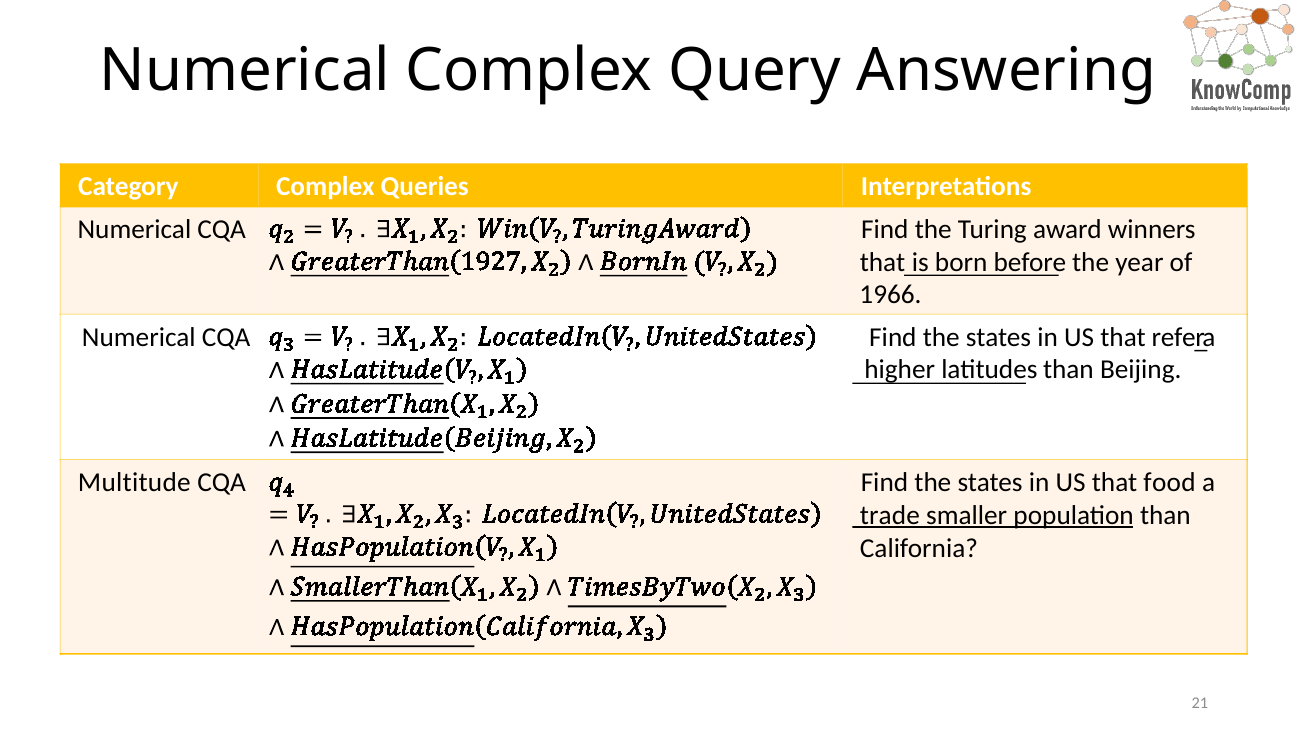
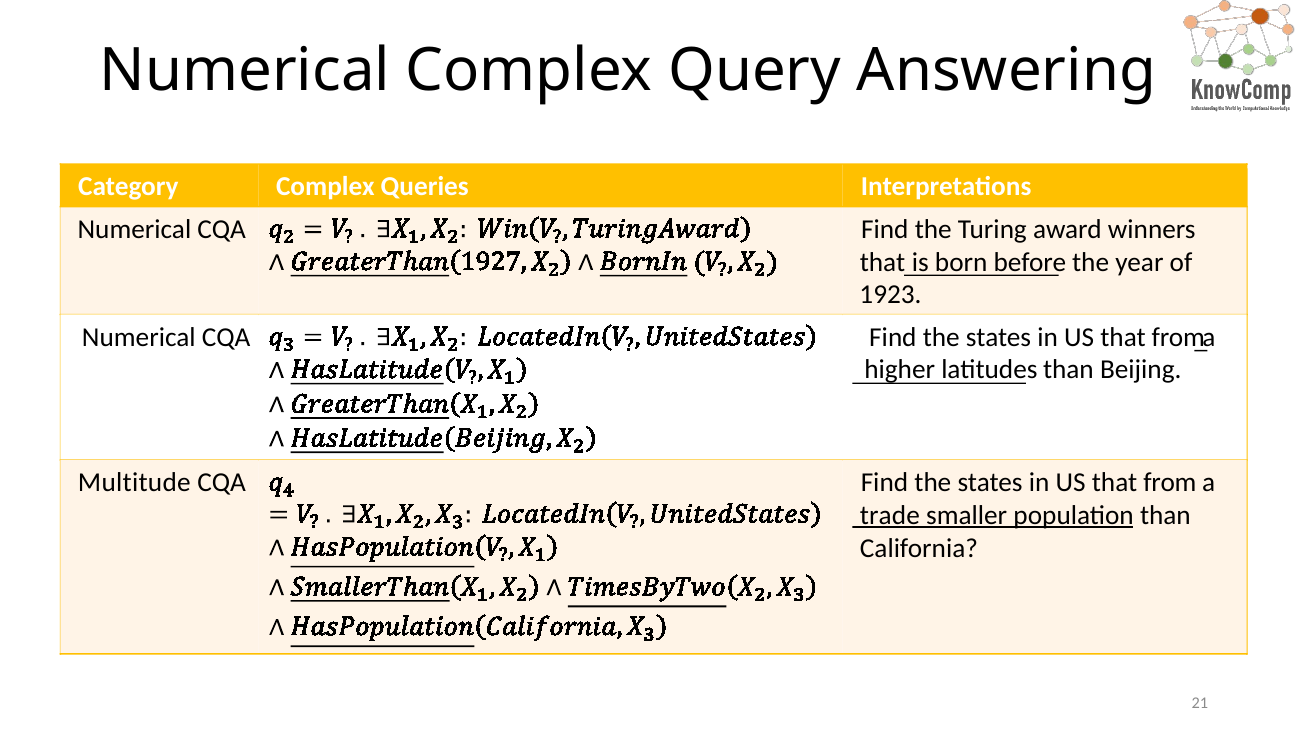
1966: 1966 -> 1923
refer at (1178, 337): refer -> from
food at (1170, 483): food -> from
